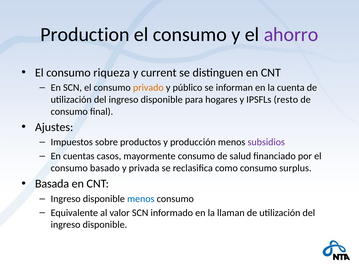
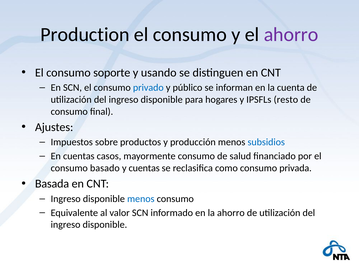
riqueza: riqueza -> soporte
current: current -> usando
privado colour: orange -> blue
subsidios colour: purple -> blue
y privada: privada -> cuentas
surplus: surplus -> privada
la llaman: llaman -> ahorro
